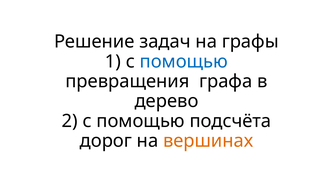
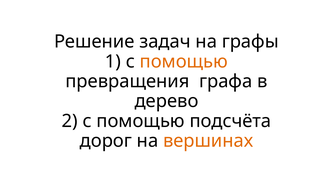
помощью at (184, 62) colour: blue -> orange
